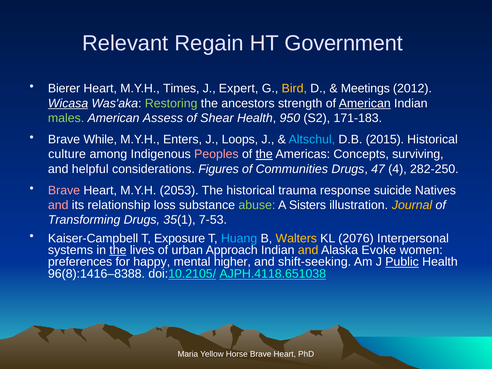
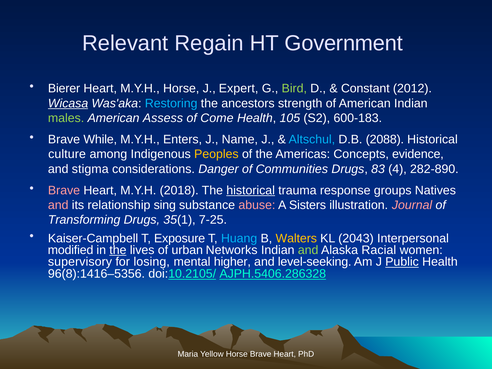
M.Y.H Times: Times -> Horse
Bird colour: yellow -> light green
Meetings: Meetings -> Constant
Restoring colour: light green -> light blue
American at (365, 103) underline: present -> none
Shear: Shear -> Come
950: 950 -> 105
171-183: 171-183 -> 600-183
Loops: Loops -> Name
2015: 2015 -> 2088
Peoples colour: pink -> yellow
the at (264, 154) underline: present -> none
surviving: surviving -> evidence
helpful: helpful -> stigma
Figures: Figures -> Danger
47: 47 -> 83
282-250: 282-250 -> 282-890
2053: 2053 -> 2018
historical at (251, 190) underline: none -> present
suicide: suicide -> groups
loss: loss -> sing
abuse colour: light green -> pink
Journal colour: yellow -> pink
7-53: 7-53 -> 7-25
2076: 2076 -> 2043
systems: systems -> modified
Approach: Approach -> Networks
and at (308, 250) colour: yellow -> light green
Evoke: Evoke -> Racial
preferences: preferences -> supervisory
happy: happy -> losing
shift-seeking: shift-seeking -> level-seeking
96(8):1416–8388: 96(8):1416–8388 -> 96(8):1416–5356
AJPH.4118.651038: AJPH.4118.651038 -> AJPH.5406.286328
